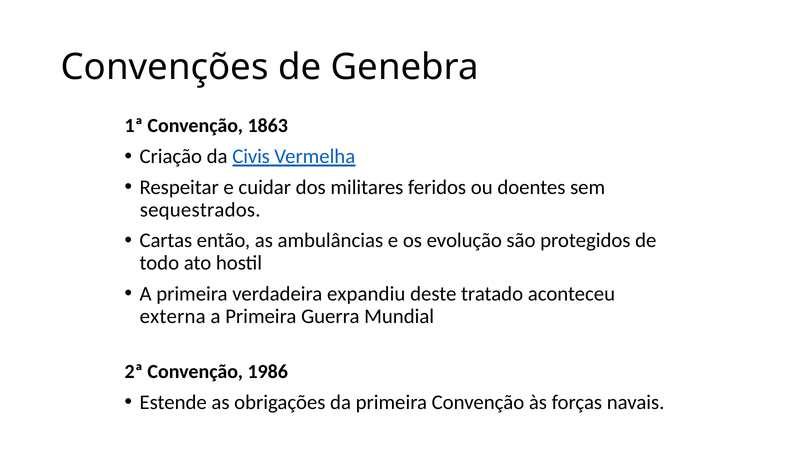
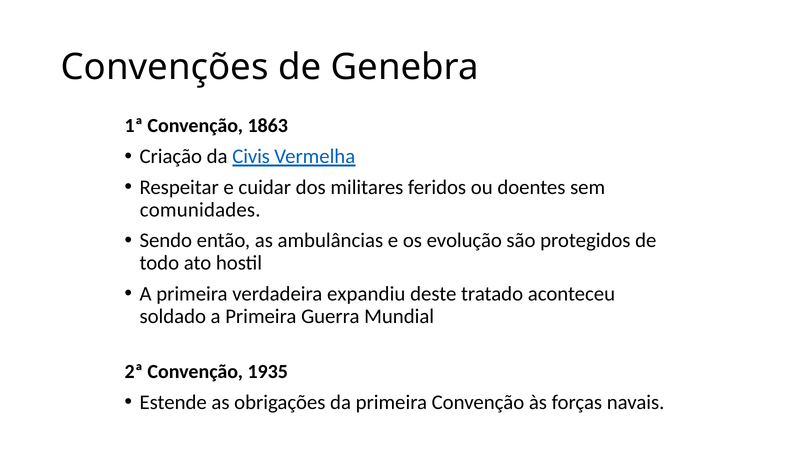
sequestrados: sequestrados -> comunidades
Cartas: Cartas -> Sendo
externa: externa -> soldado
1986: 1986 -> 1935
